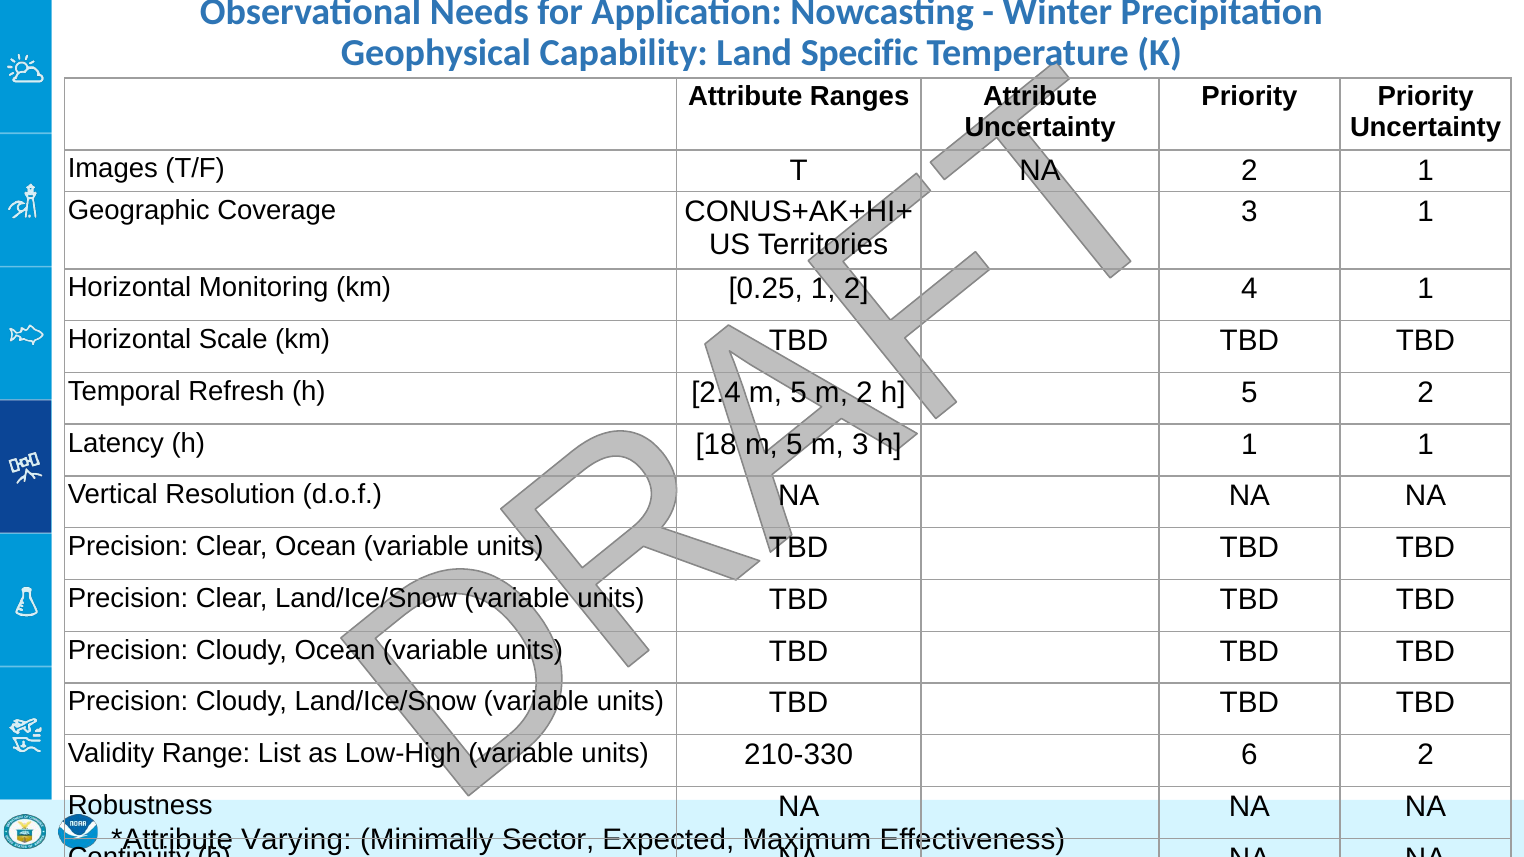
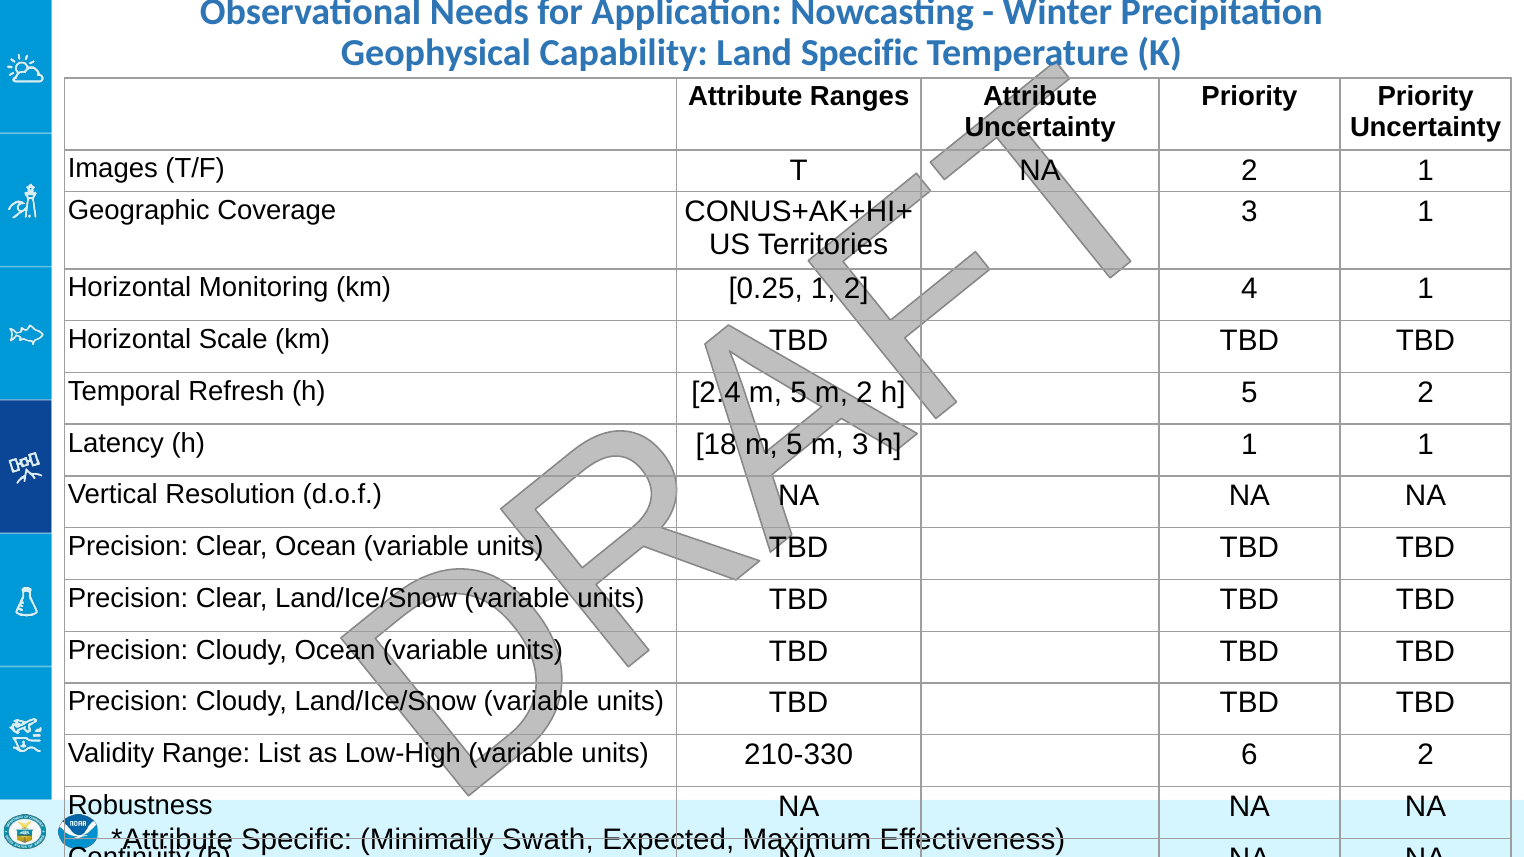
Varying at (296, 840): Varying -> Specific
Sector: Sector -> Swath
